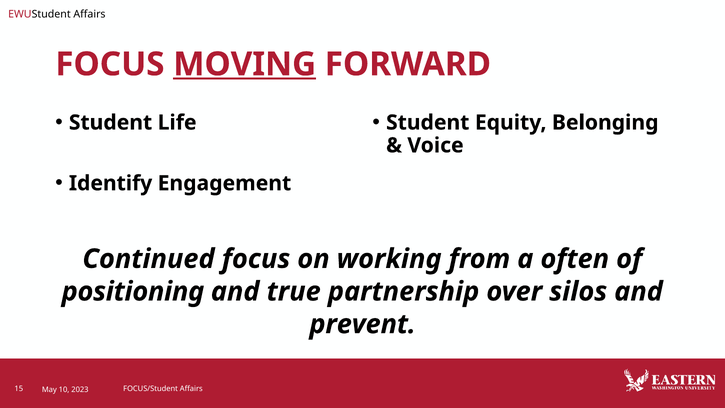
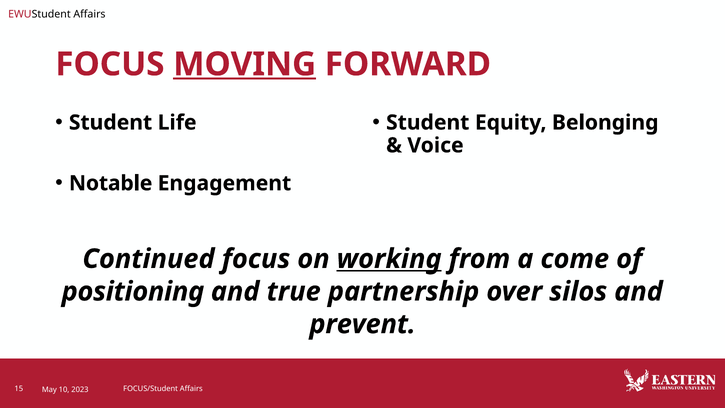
Identify: Identify -> Notable
working underline: none -> present
often: often -> come
